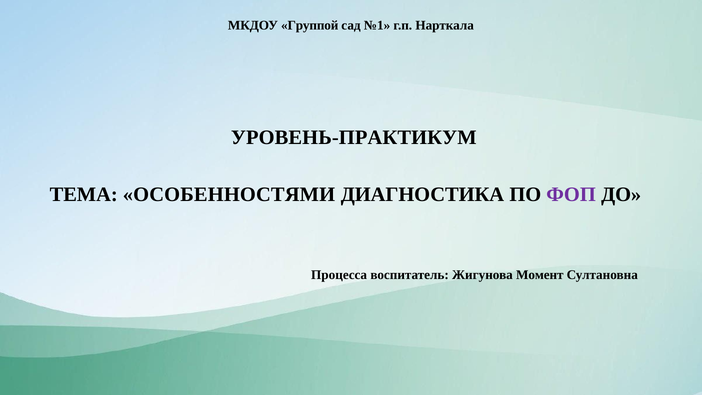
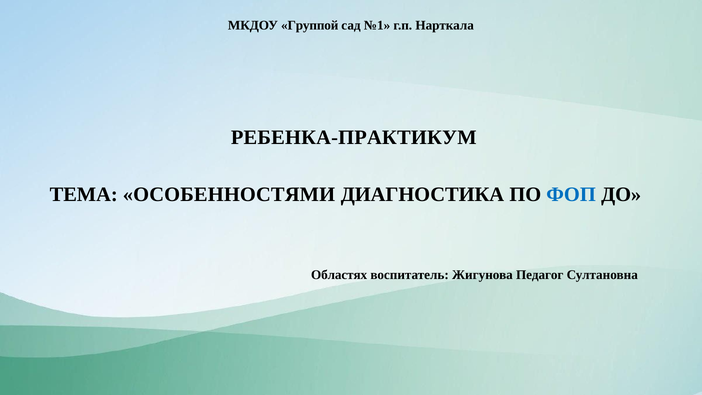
УРОВЕНЬ-ПРАКТИКУМ: УРОВЕНЬ-ПРАКТИКУМ -> РЕБЕНКА-ПРАКТИКУМ
ФОП colour: purple -> blue
Процесса: Процесса -> Областях
Момент: Момент -> Педагог
